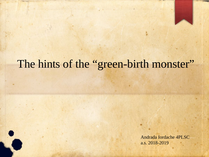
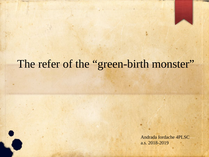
hints: hints -> refer
